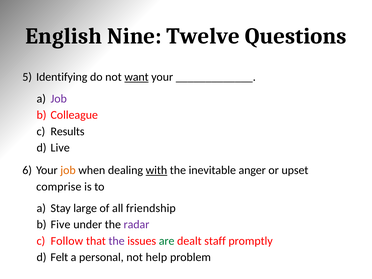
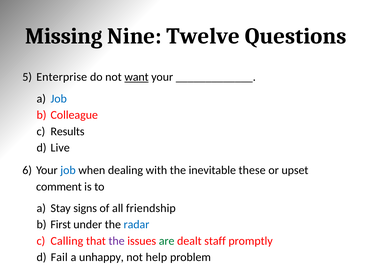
English: English -> Missing
Identifying: Identifying -> Enterprise
Job at (59, 99) colour: purple -> blue
job at (68, 170) colour: orange -> blue
with underline: present -> none
anger: anger -> these
comprise: comprise -> comment
large: large -> signs
Five: Five -> First
radar colour: purple -> blue
Follow: Follow -> Calling
Felt: Felt -> Fail
personal: personal -> unhappy
